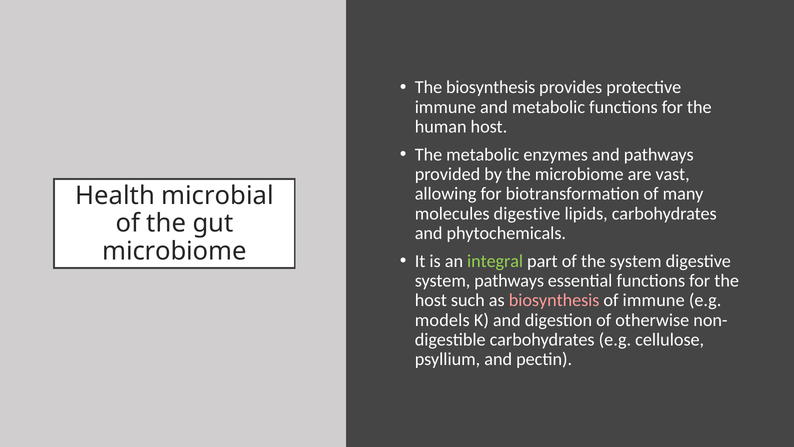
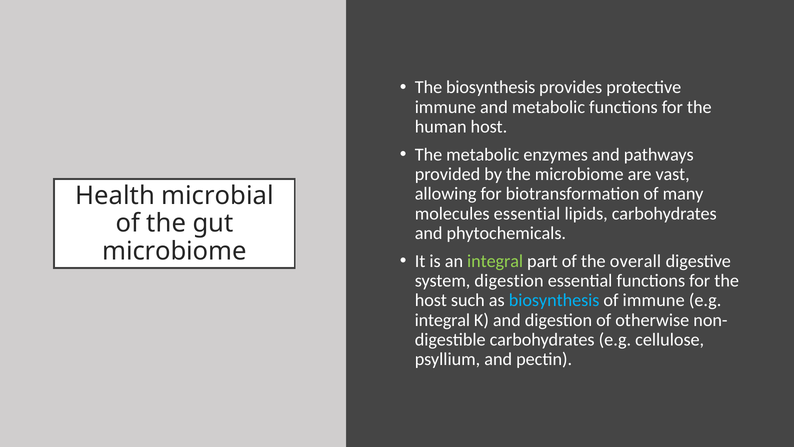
molecules digestive: digestive -> essential
the system: system -> overall
system pathways: pathways -> digestion
biosynthesis at (554, 300) colour: pink -> light blue
models at (442, 320): models -> integral
